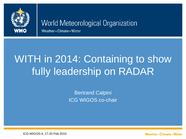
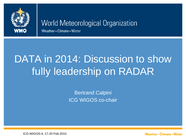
WITH: WITH -> DATA
Containing: Containing -> Discussion
